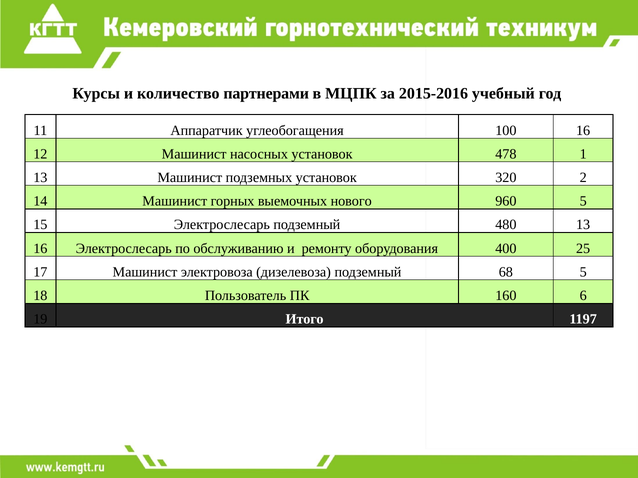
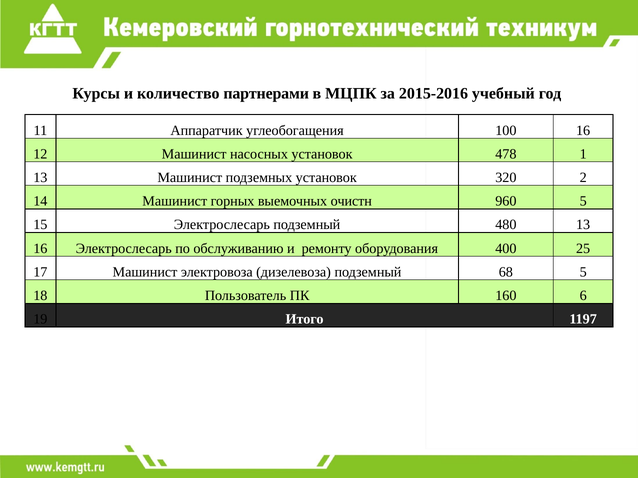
нового: нового -> очистн
